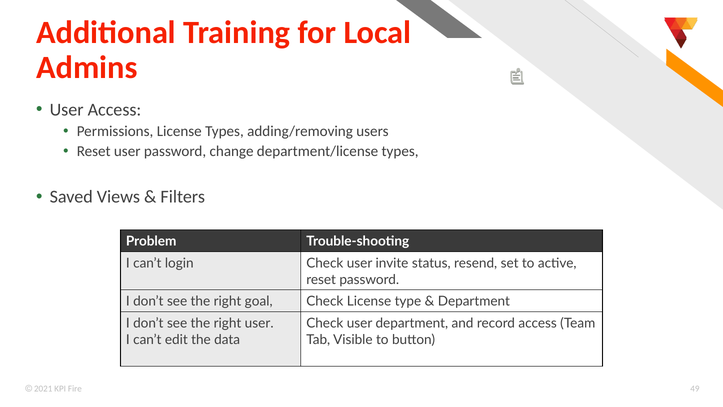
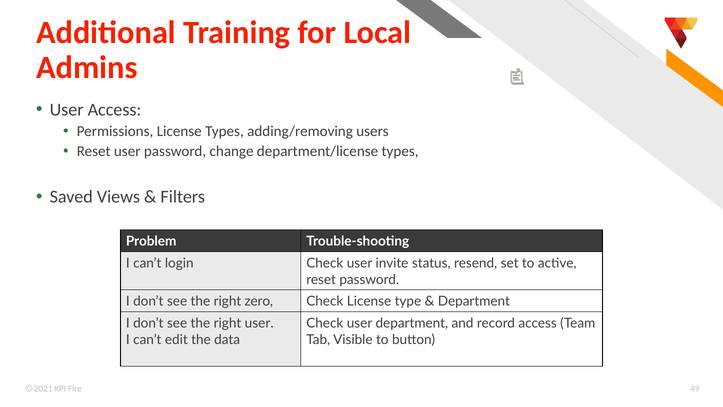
goal: goal -> zero
